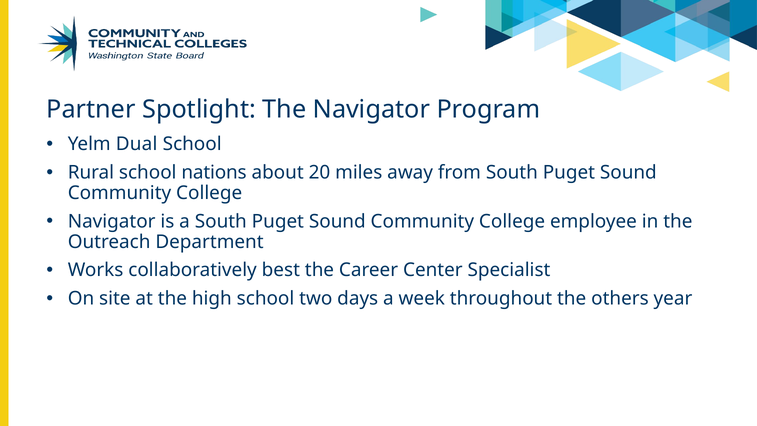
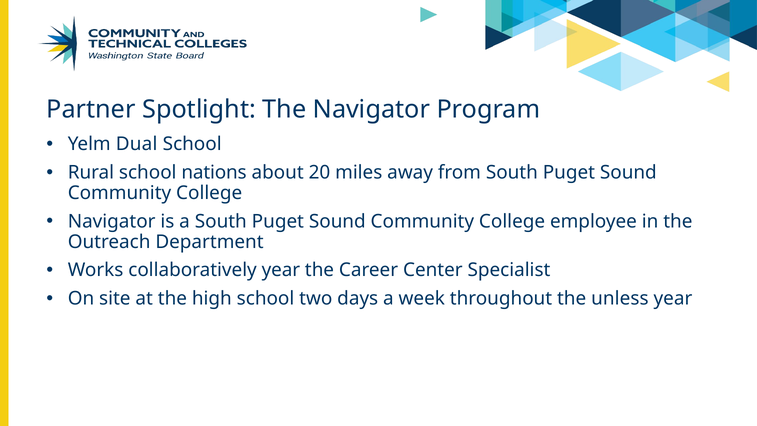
collaboratively best: best -> year
others: others -> unless
